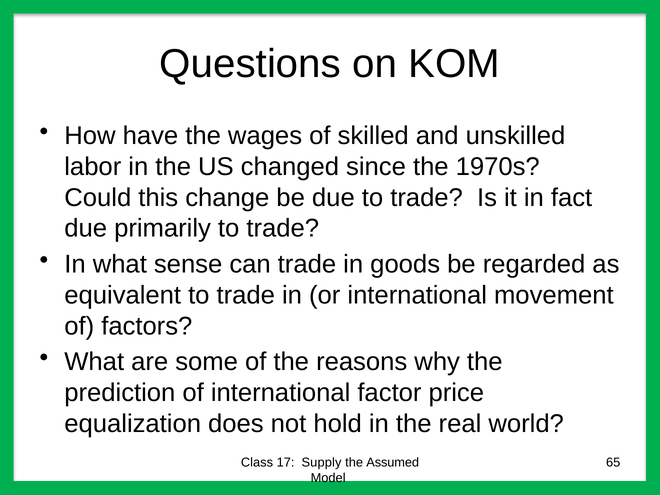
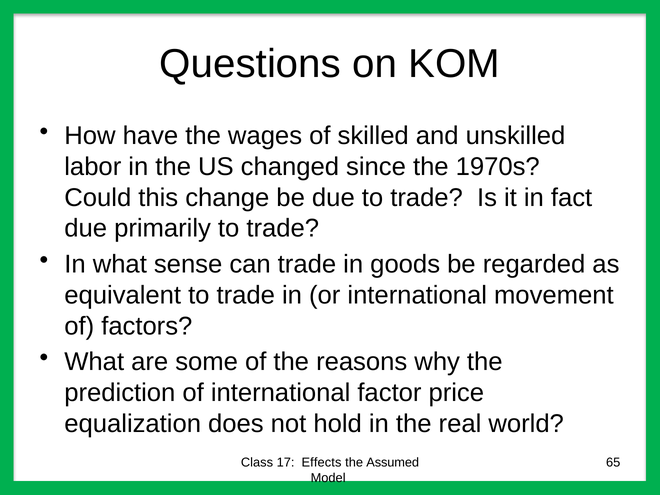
Supply: Supply -> Effects
